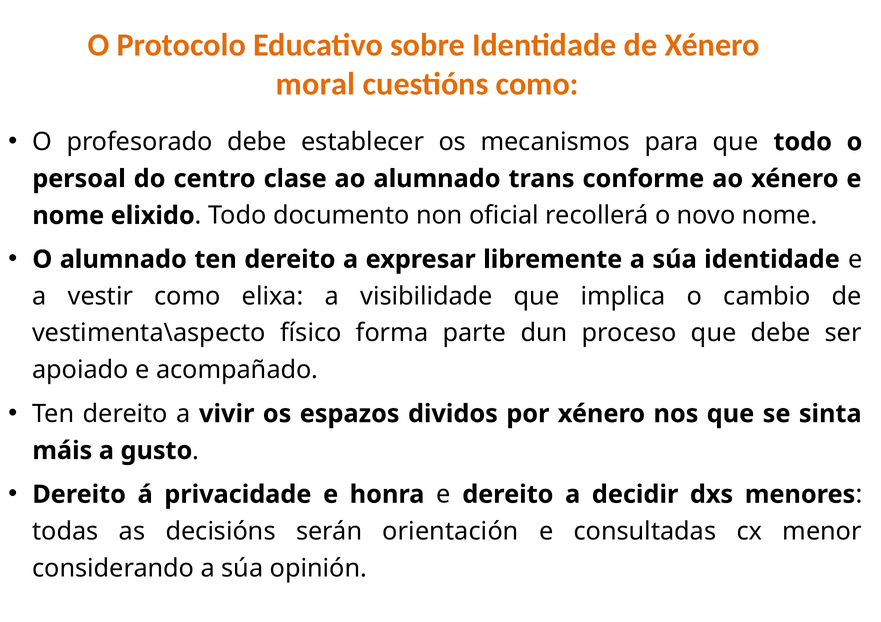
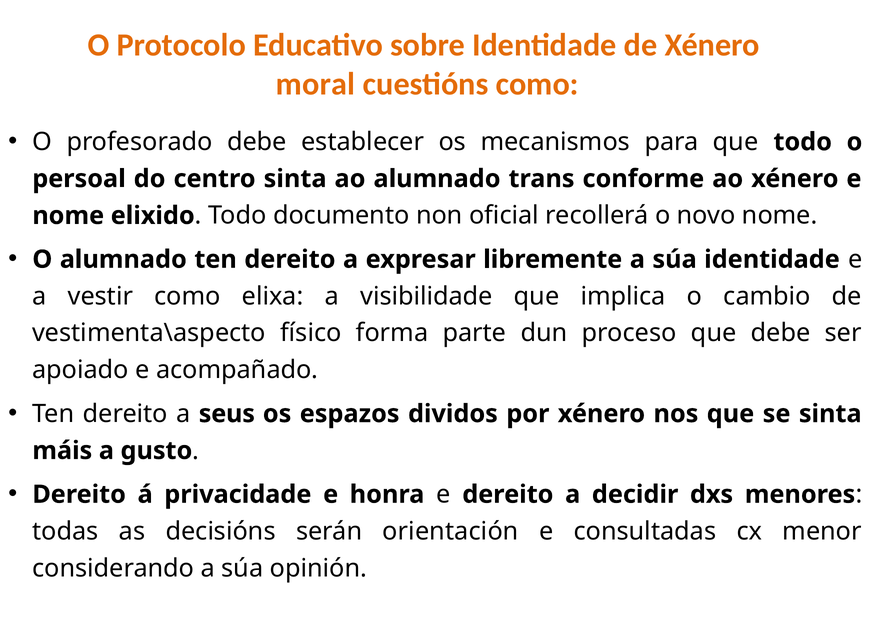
centro clase: clase -> sinta
vivir: vivir -> seus
